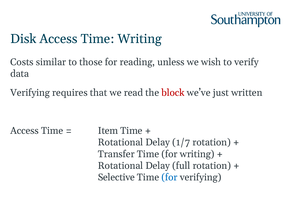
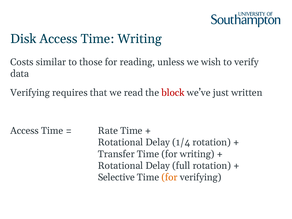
Item: Item -> Rate
1/7: 1/7 -> 1/4
for at (169, 177) colour: blue -> orange
